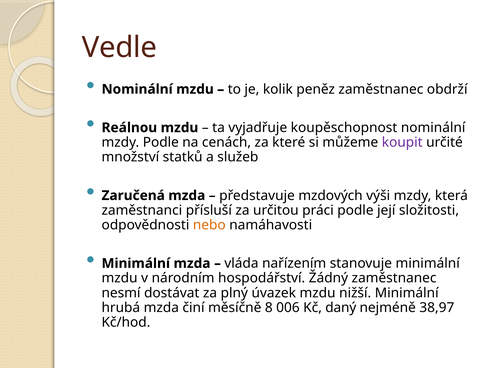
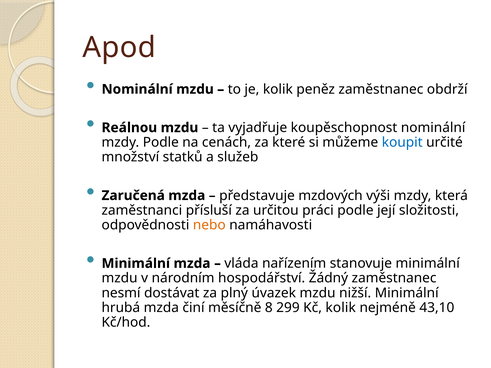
Vedle: Vedle -> Apod
koupit colour: purple -> blue
006: 006 -> 299
Kč daný: daný -> kolik
38,97: 38,97 -> 43,10
